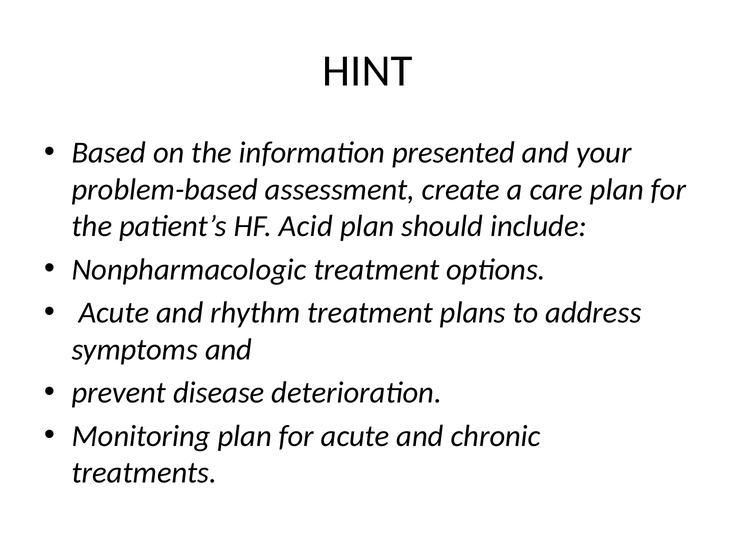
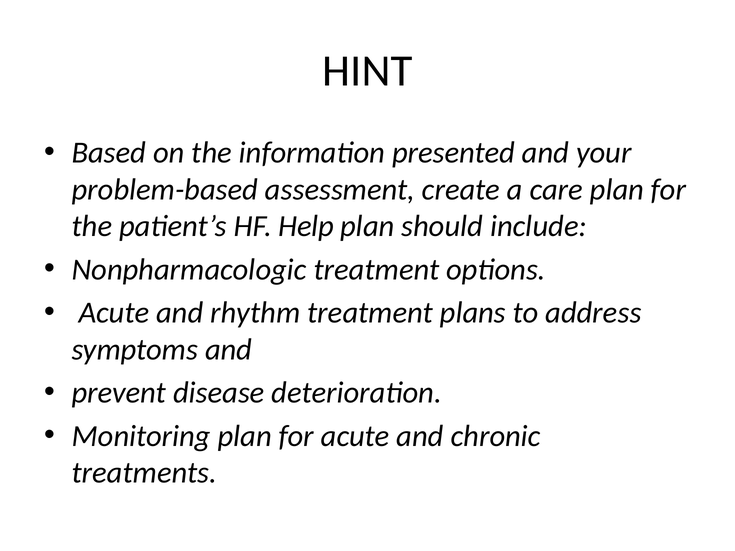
Acid: Acid -> Help
